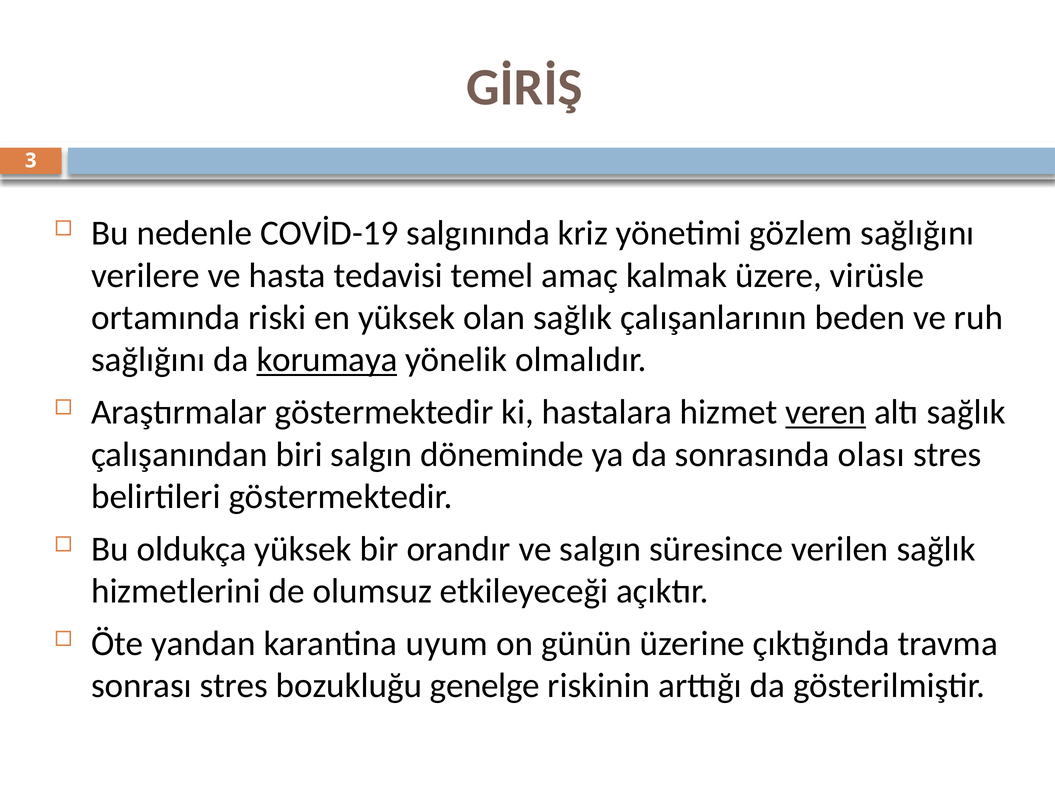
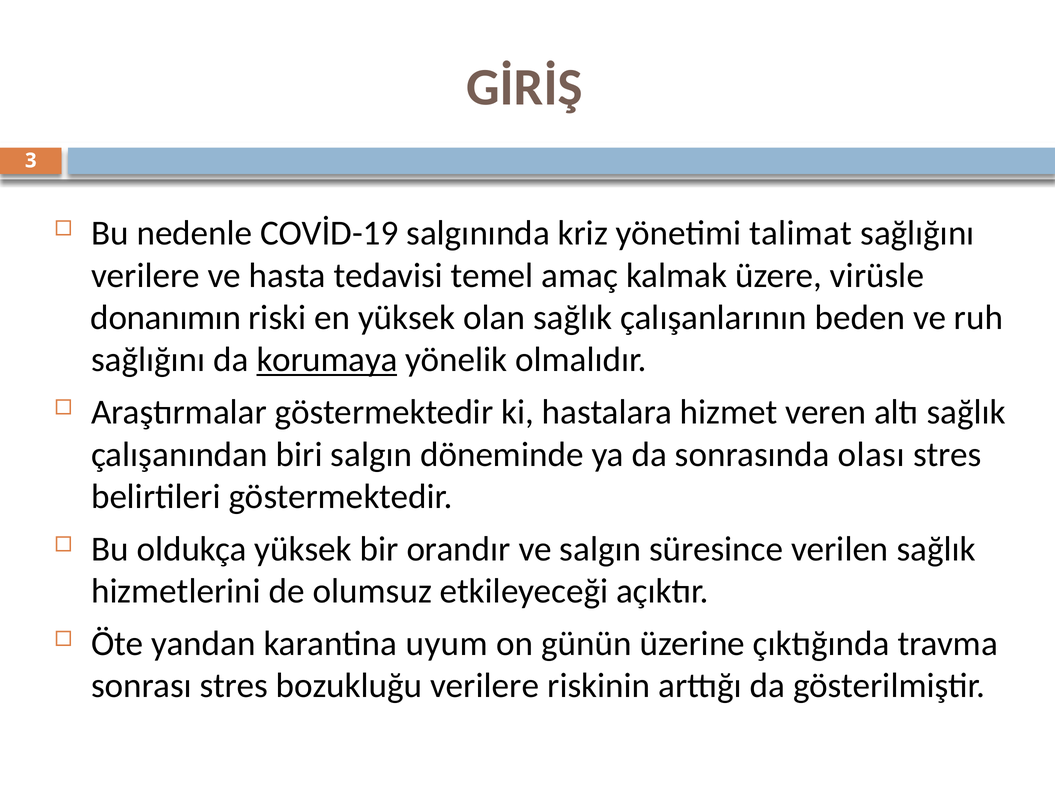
gözlem: gözlem -> talimat
ortamında: ortamında -> donanımın
veren underline: present -> none
bozukluğu genelge: genelge -> verilere
